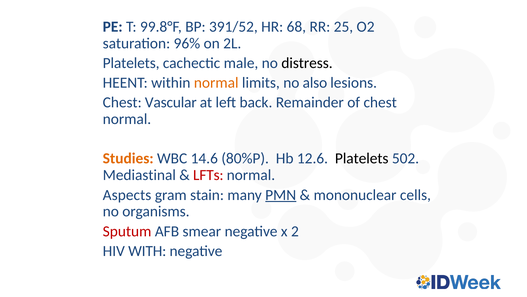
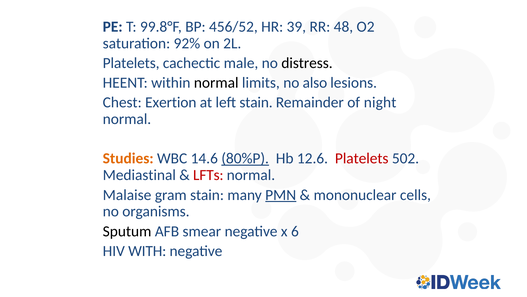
391/52: 391/52 -> 456/52
68: 68 -> 39
25: 25 -> 48
96%: 96% -> 92%
normal at (216, 83) colour: orange -> black
Vascular: Vascular -> Exertion
left back: back -> stain
of chest: chest -> night
80%P underline: none -> present
Platelets at (362, 158) colour: black -> red
Aspects: Aspects -> Malaise
Sputum colour: red -> black
2: 2 -> 6
